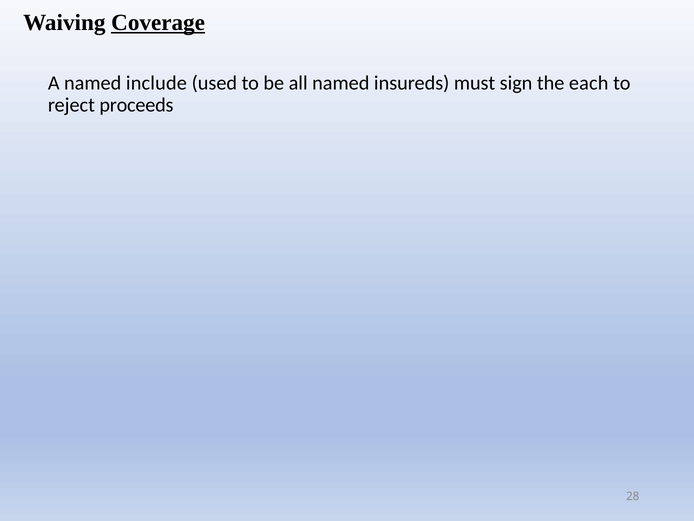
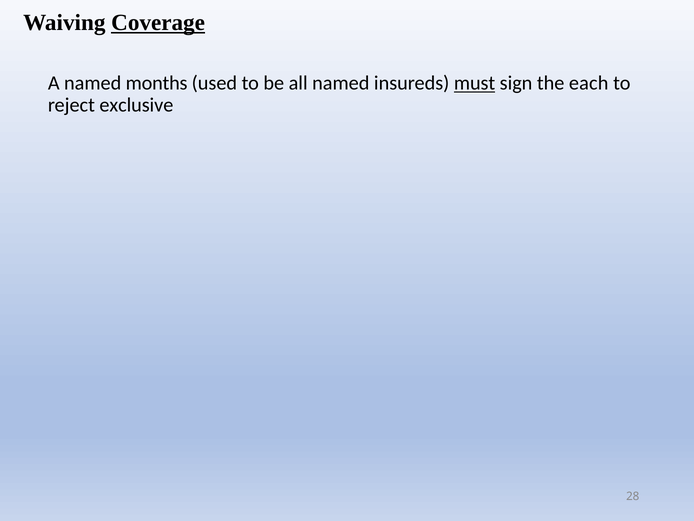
include: include -> months
must underline: none -> present
proceeds: proceeds -> exclusive
